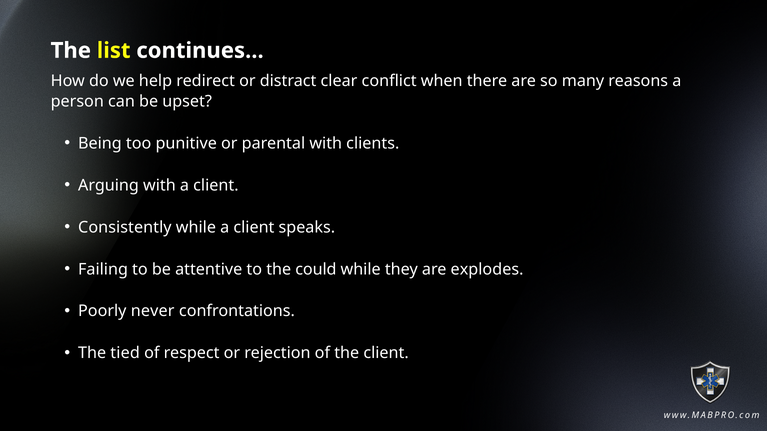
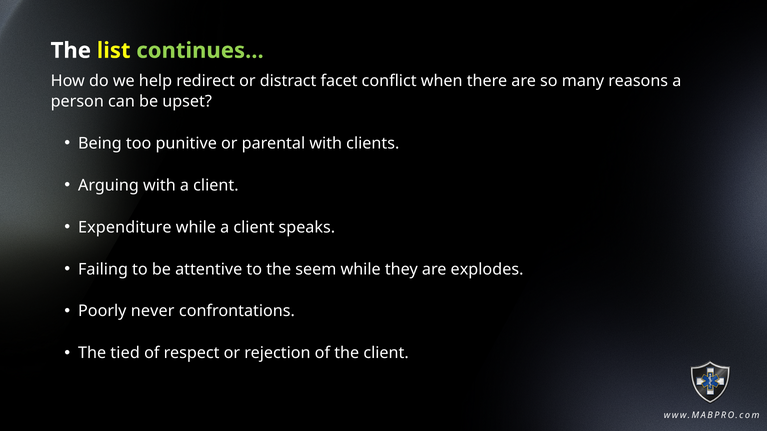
continues colour: white -> light green
clear: clear -> facet
Consistently: Consistently -> Expenditure
could: could -> seem
